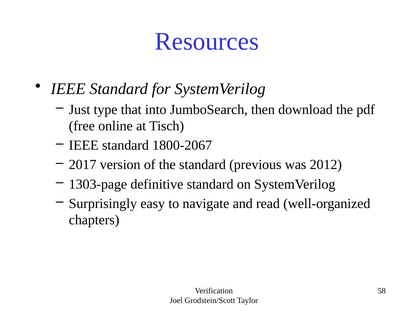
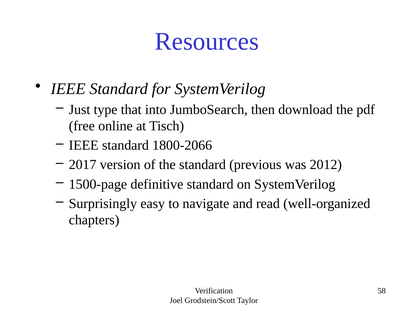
1800-2067: 1800-2067 -> 1800-2066
1303-page: 1303-page -> 1500-page
